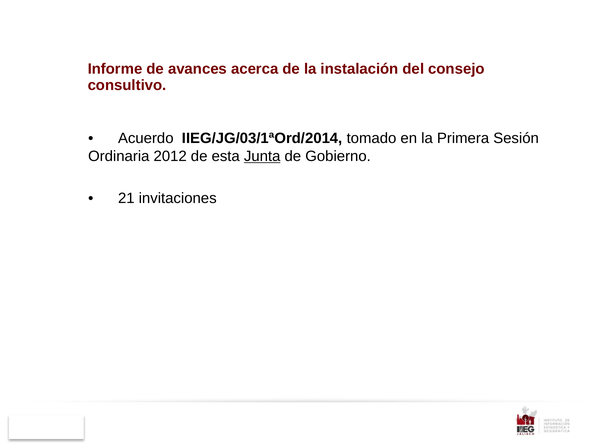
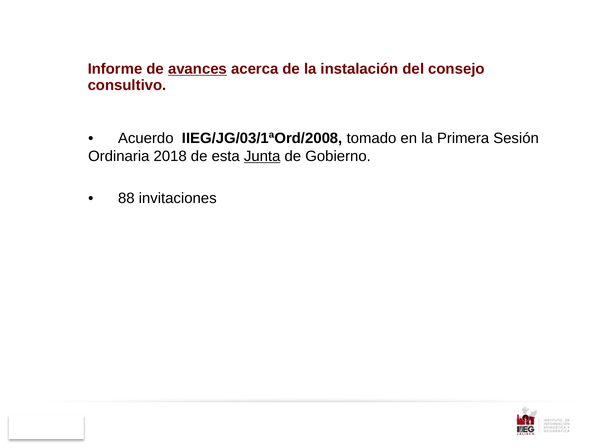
avances underline: none -> present
IIEG/JG/03/1ªOrd/2014: IIEG/JG/03/1ªOrd/2014 -> IIEG/JG/03/1ªOrd/2008
2012: 2012 -> 2018
21: 21 -> 88
